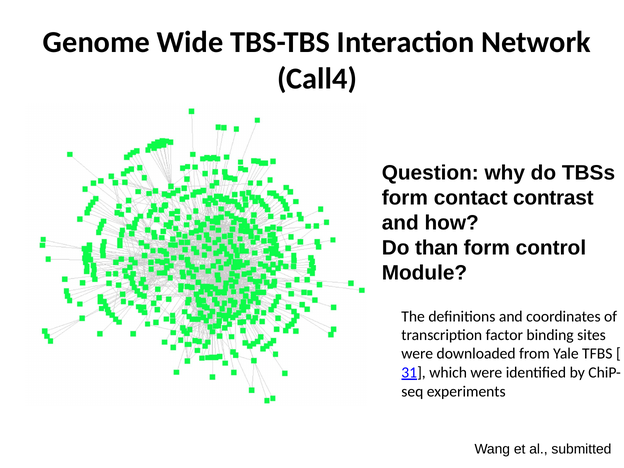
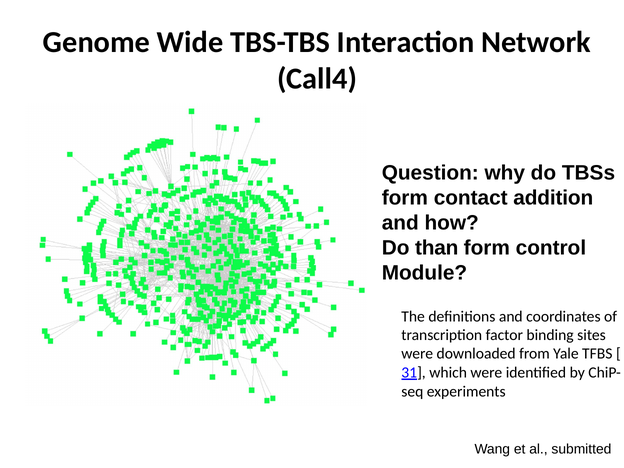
contrast: contrast -> addition
